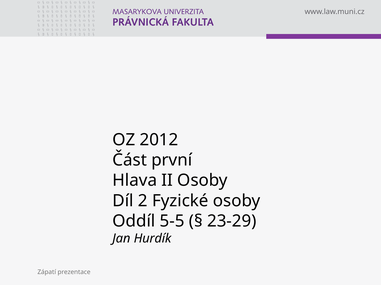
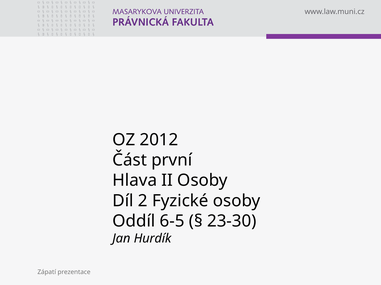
5-5: 5-5 -> 6-5
23-29: 23-29 -> 23-30
